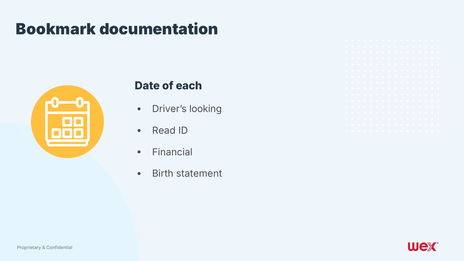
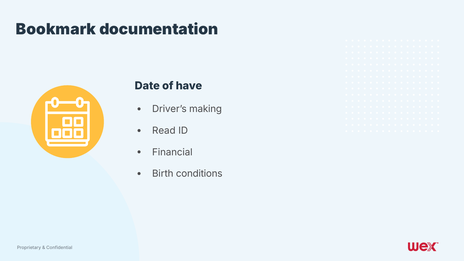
each: each -> have
looking: looking -> making
statement: statement -> conditions
